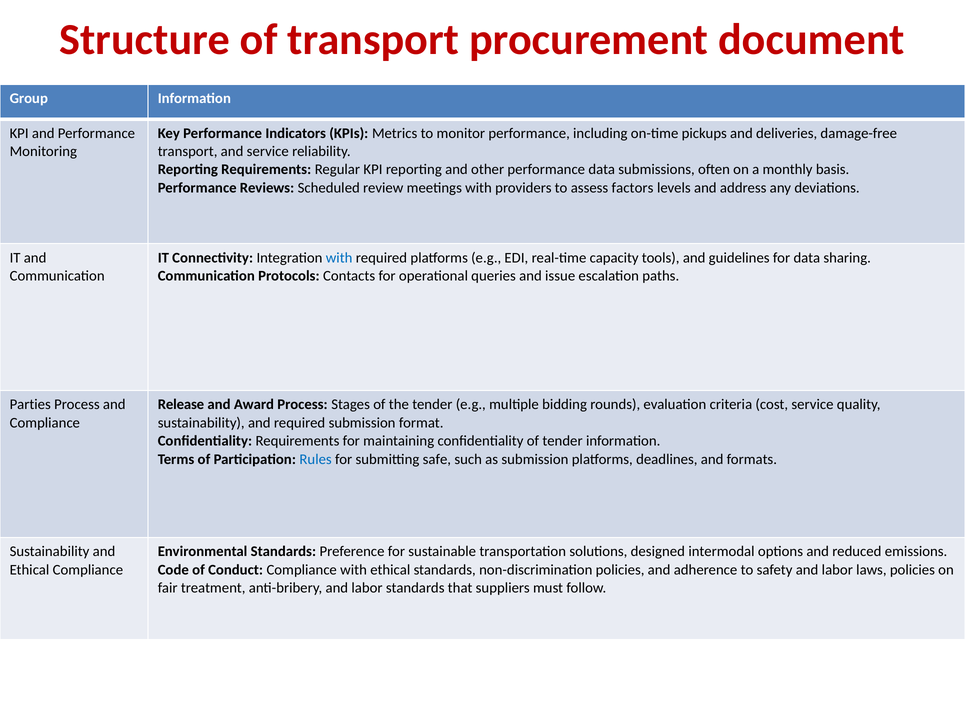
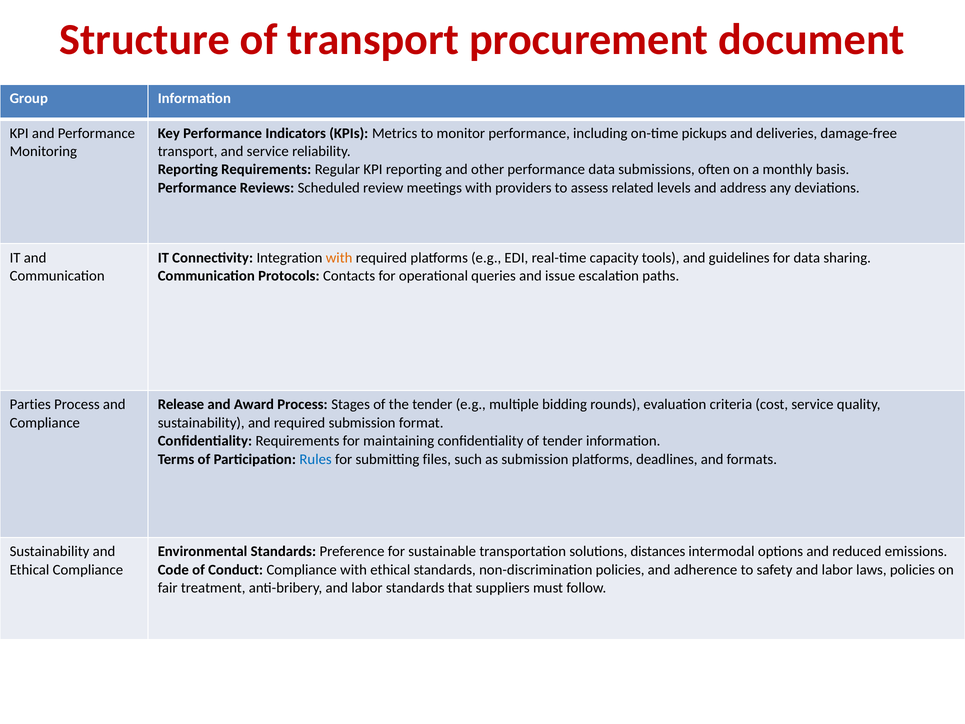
factors: factors -> related
with at (339, 258) colour: blue -> orange
safe: safe -> files
designed: designed -> distances
